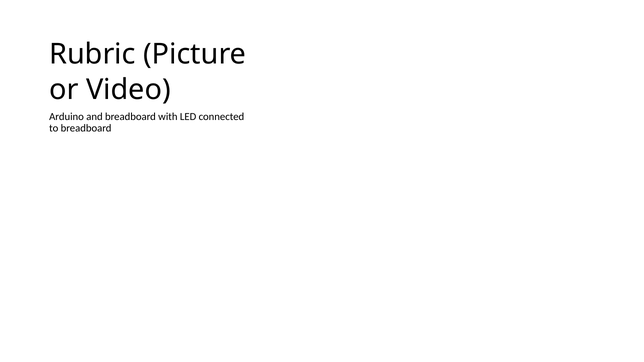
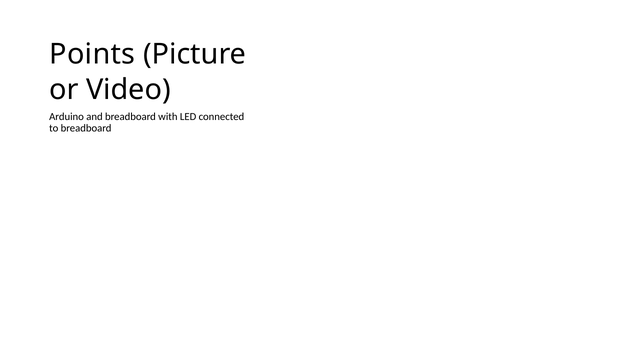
Rubric: Rubric -> Points
